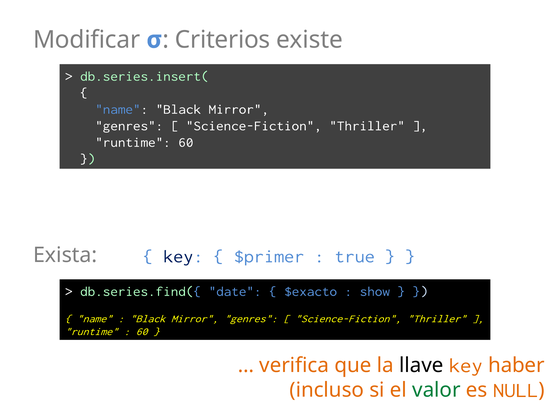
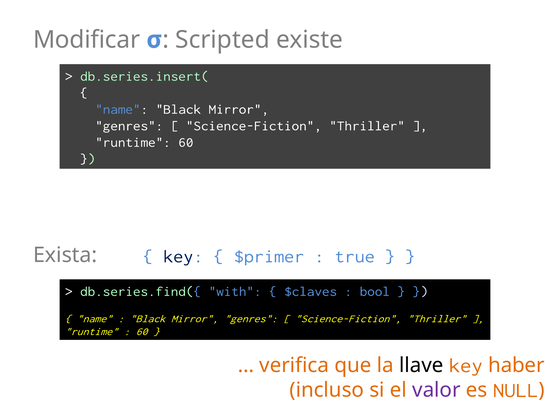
Criterios: Criterios -> Scripted
date: date -> with
$exacto: $exacto -> $claves
show: show -> bool
valor colour: green -> purple
